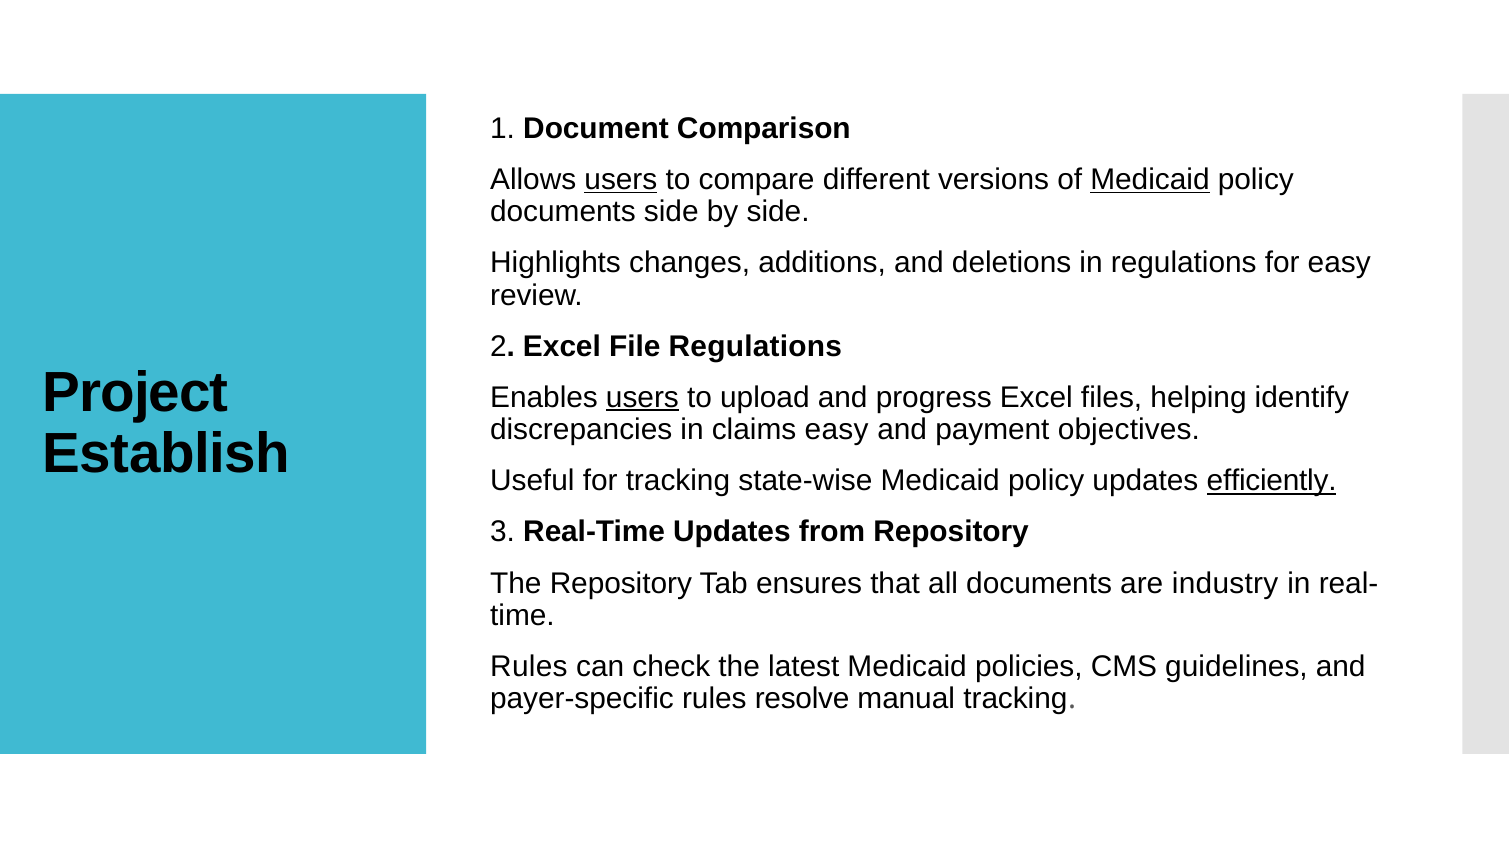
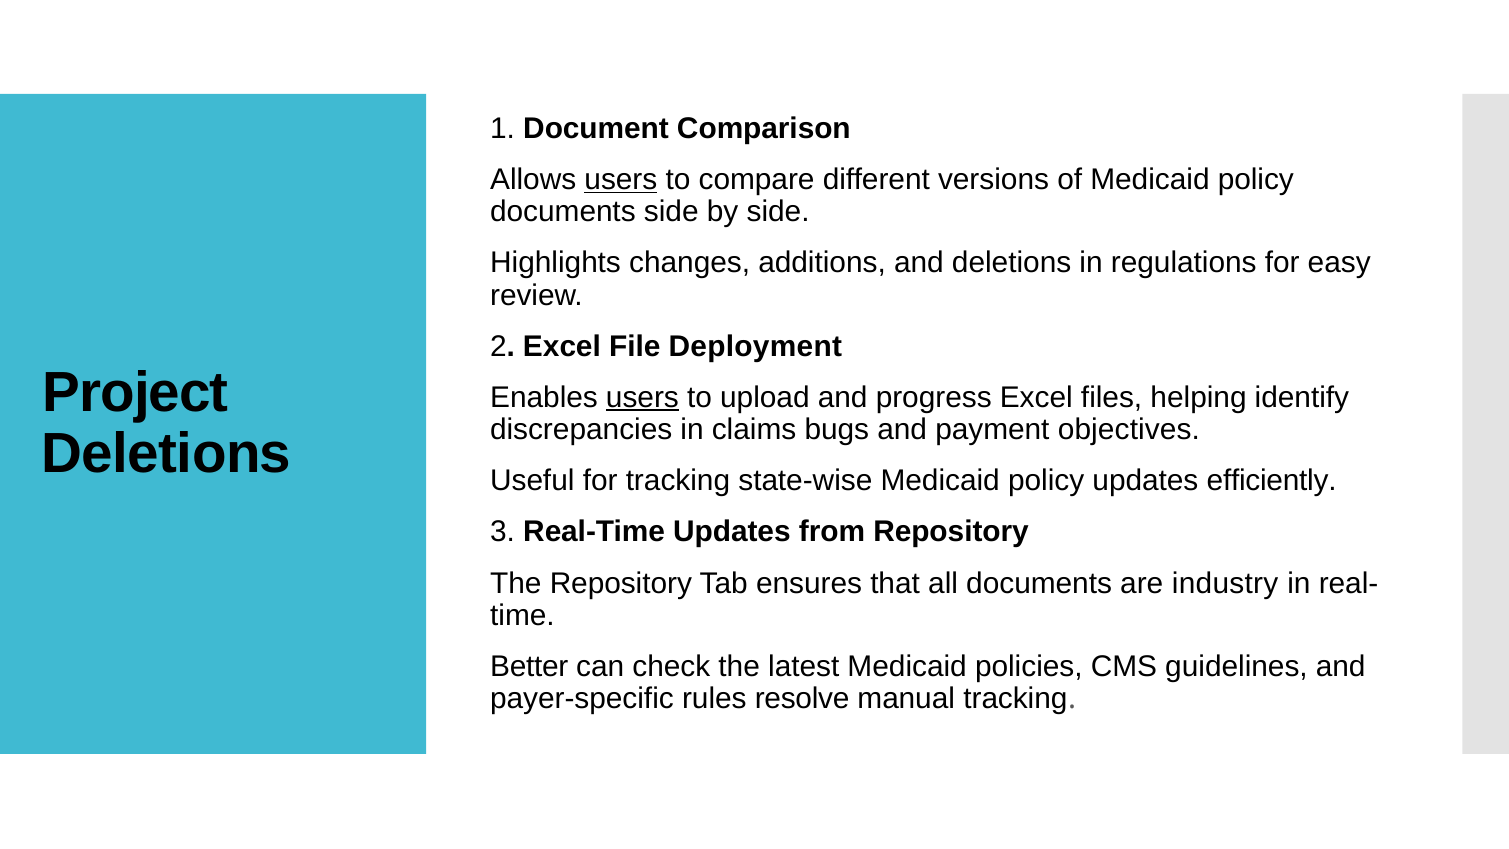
Medicaid at (1150, 180) underline: present -> none
File Regulations: Regulations -> Deployment
claims easy: easy -> bugs
Establish at (166, 454): Establish -> Deletions
efficiently underline: present -> none
Rules at (529, 666): Rules -> Better
